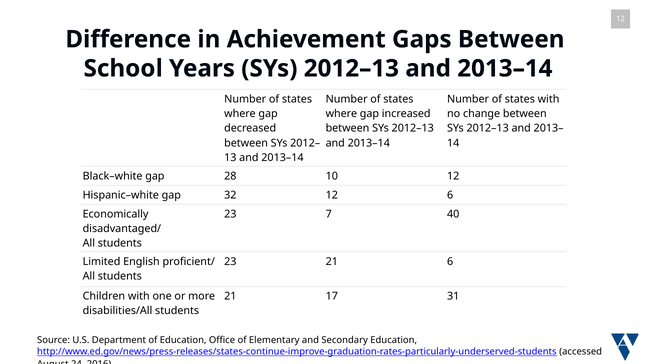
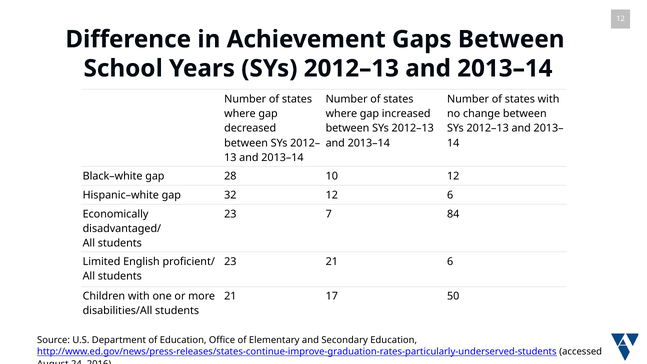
40: 40 -> 84
31: 31 -> 50
